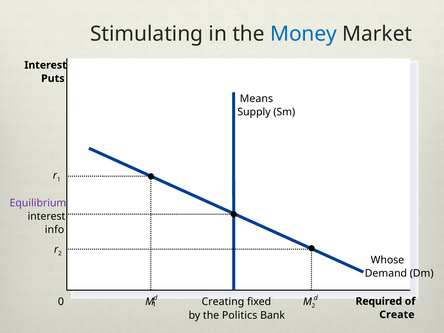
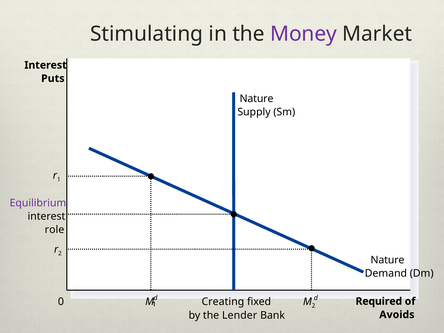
Money colour: blue -> purple
Means at (256, 99): Means -> Nature
info: info -> role
Whose at (387, 260): Whose -> Nature
Politics: Politics -> Lender
Create: Create -> Avoids
